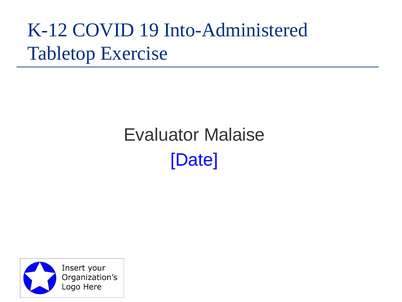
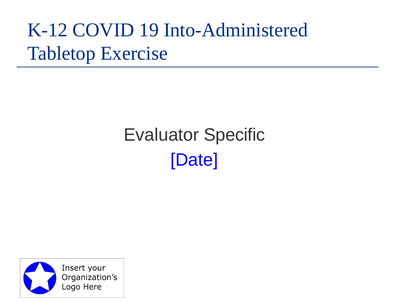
Malaise: Malaise -> Specific
